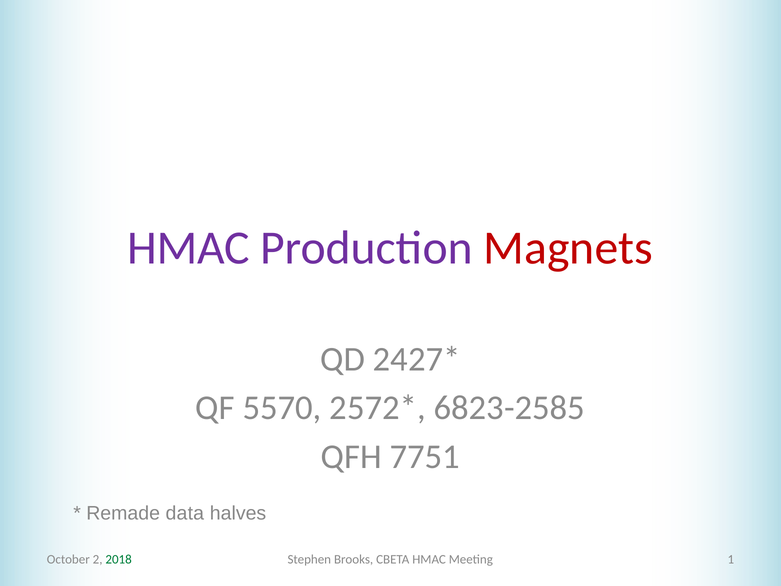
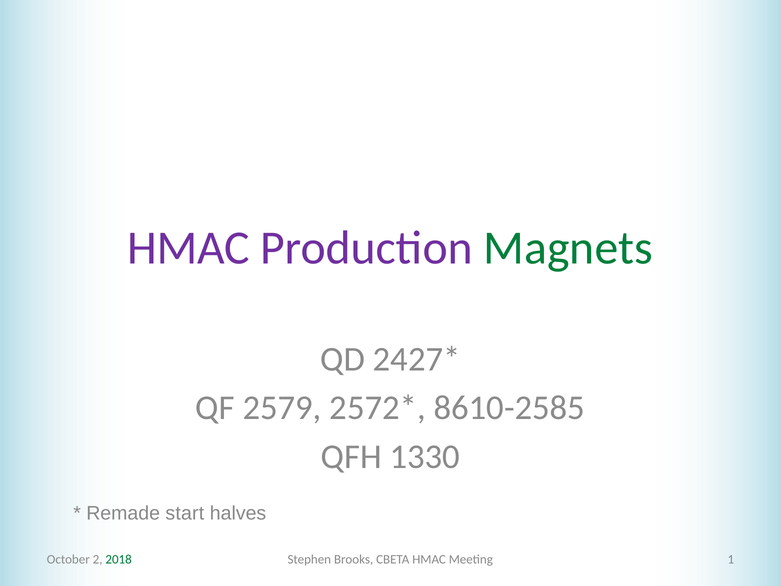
Magnets colour: red -> green
5570: 5570 -> 2579
6823-2585: 6823-2585 -> 8610-2585
7751: 7751 -> 1330
data: data -> start
